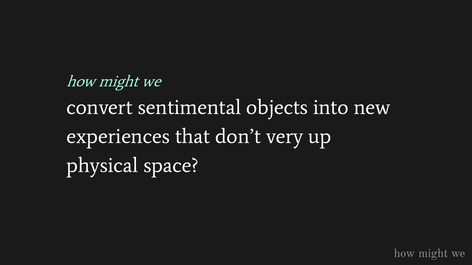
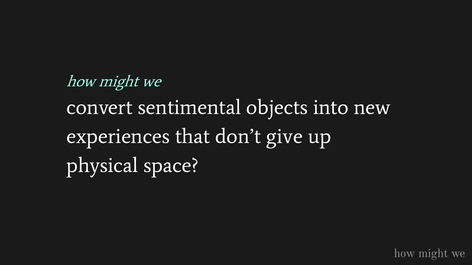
very: very -> give
